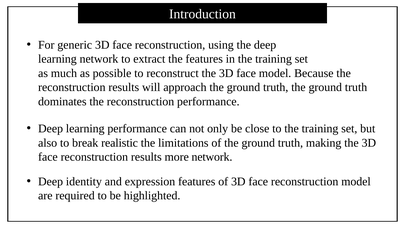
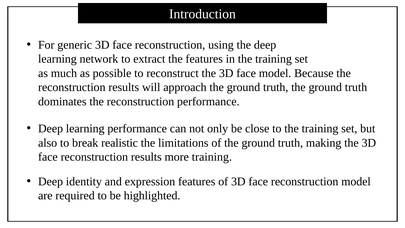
more network: network -> training
